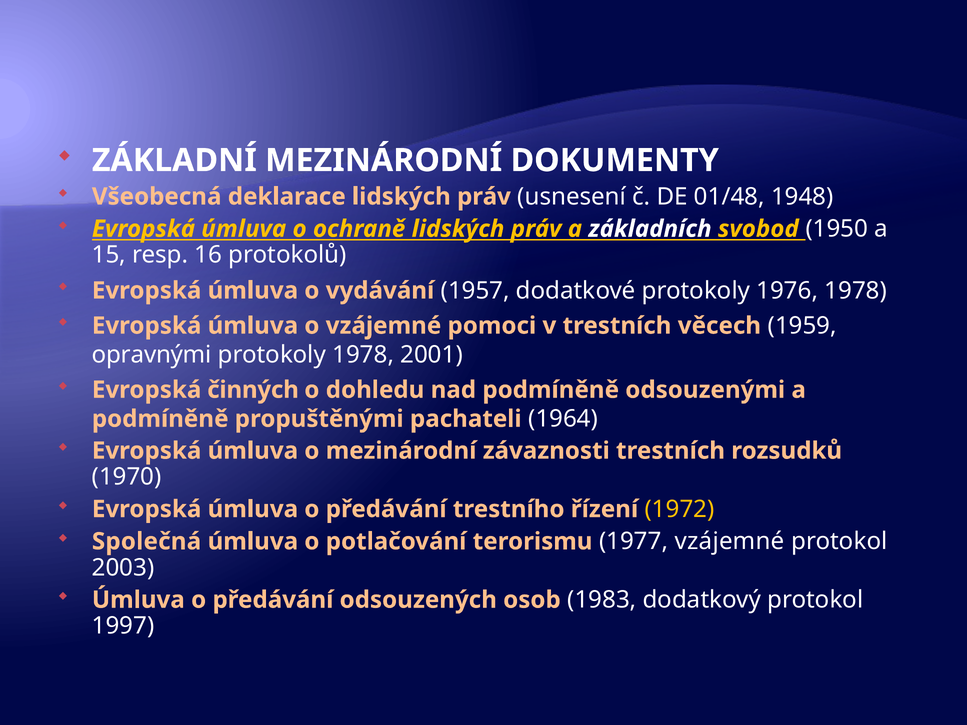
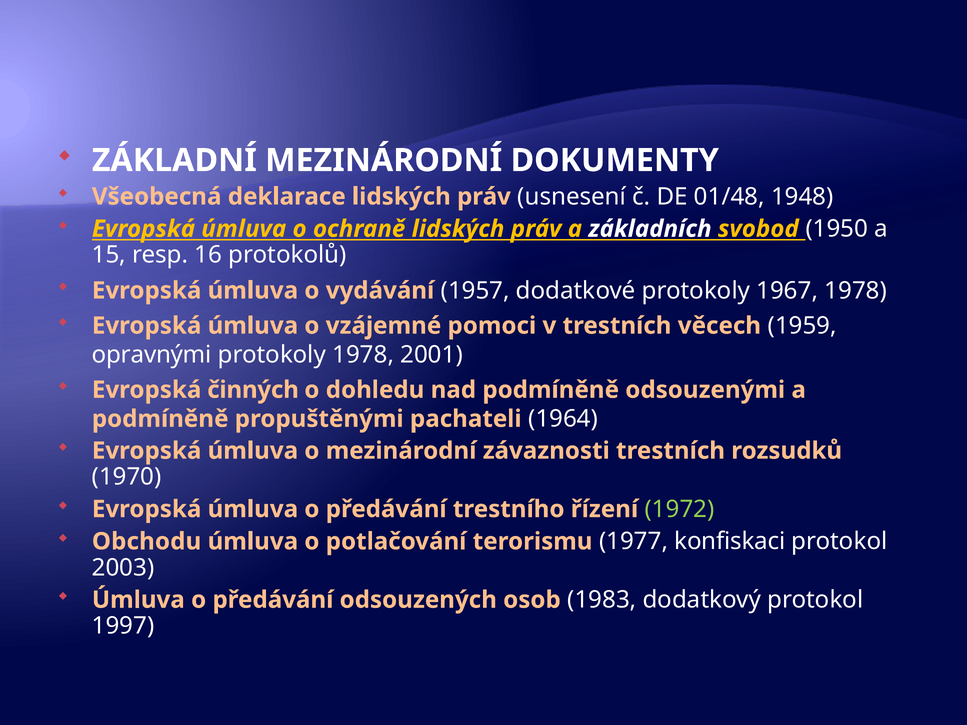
1976: 1976 -> 1967
1972 colour: yellow -> light green
Společná: Společná -> Obchodu
1977 vzájemné: vzájemné -> konfiskaci
